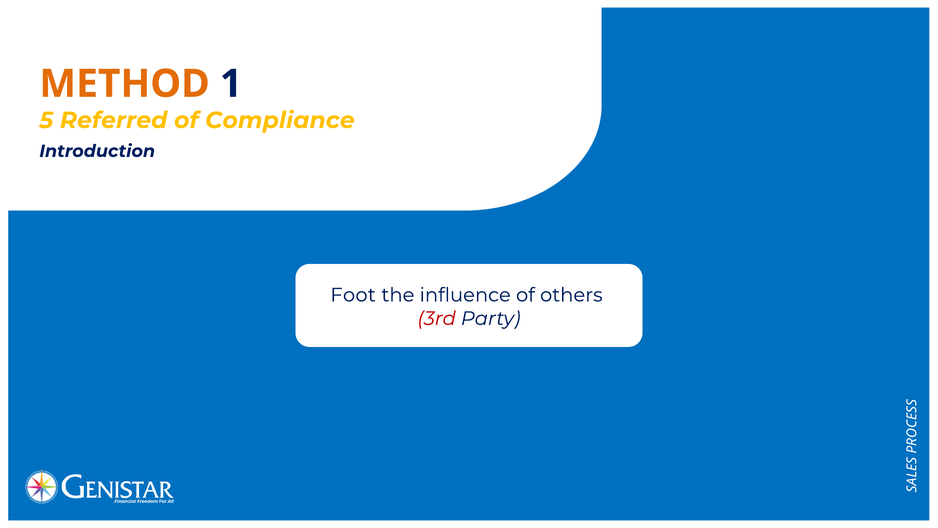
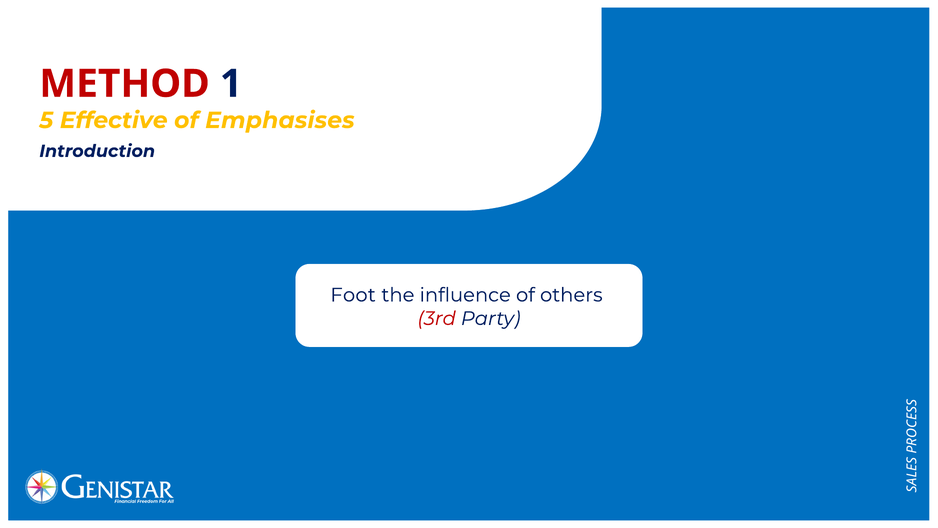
METHOD colour: orange -> red
Referred: Referred -> Effective
Compliance: Compliance -> Emphasises
